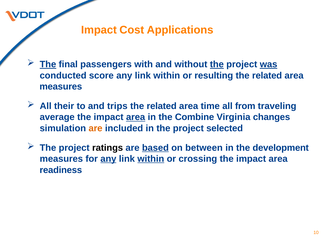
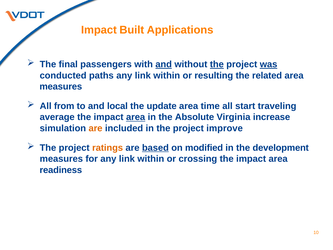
Cost: Cost -> Built
The at (48, 64) underline: present -> none
and at (164, 64) underline: none -> present
score: score -> paths
their: their -> from
trips: trips -> local
related at (162, 106): related -> update
from: from -> start
Combine: Combine -> Absolute
changes: changes -> increase
selected: selected -> improve
ratings colour: black -> orange
between: between -> modified
any at (108, 159) underline: present -> none
within at (151, 159) underline: present -> none
